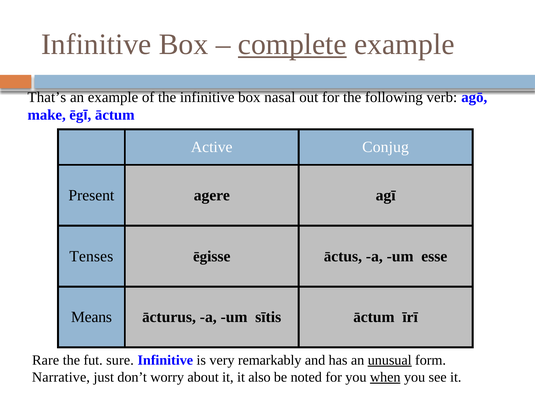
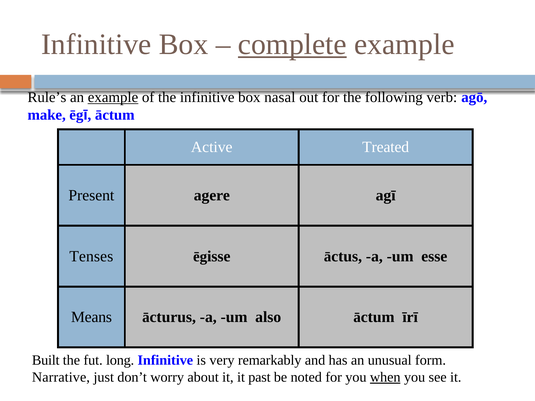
That’s: That’s -> Rule’s
example at (113, 97) underline: none -> present
Conjug: Conjug -> Treated
sītis: sītis -> also
Rare: Rare -> Built
sure: sure -> long
unusual underline: present -> none
also: also -> past
